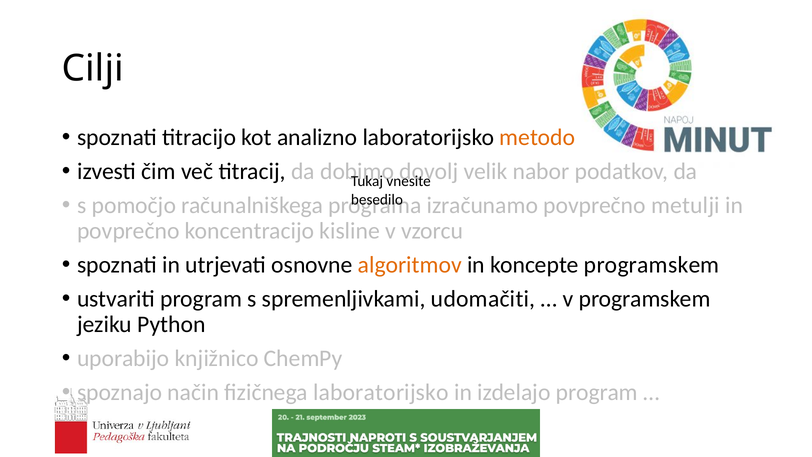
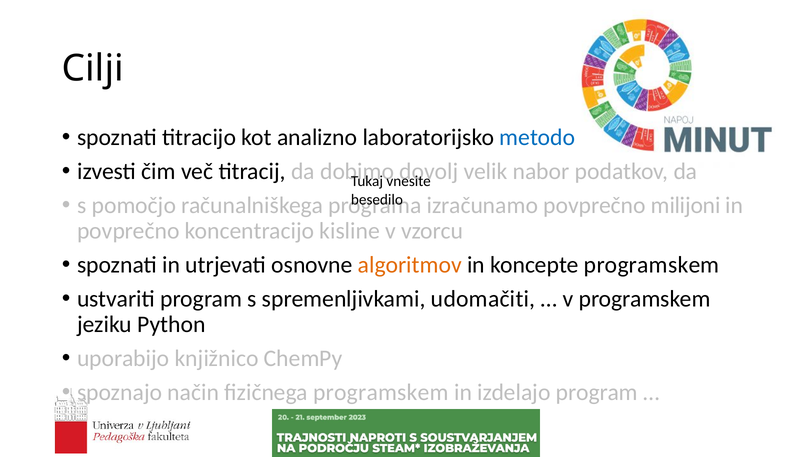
metodo colour: orange -> blue
metulji: metulji -> milijoni
fizičnega laboratorijsko: laboratorijsko -> programskem
